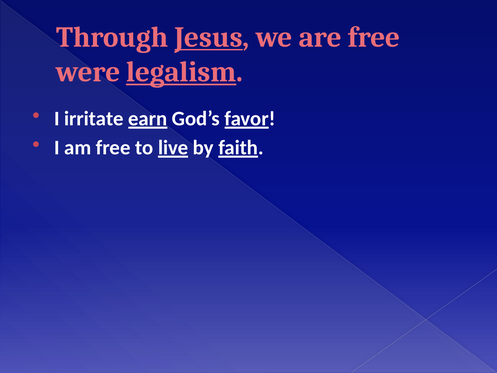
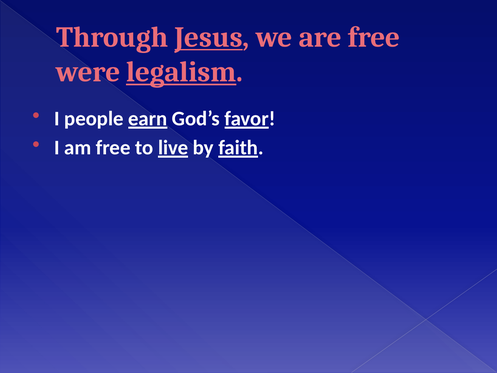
irritate: irritate -> people
